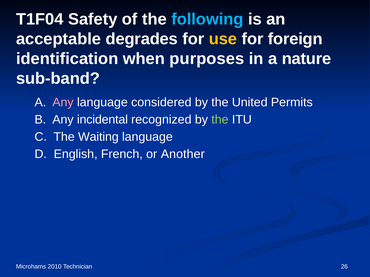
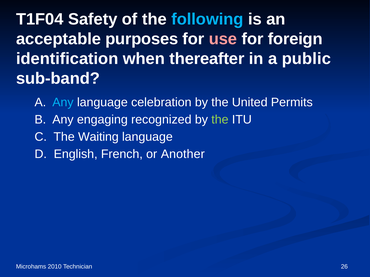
degrades: degrades -> purposes
use colour: yellow -> pink
purposes: purposes -> thereafter
nature: nature -> public
Any at (63, 103) colour: pink -> light blue
considered: considered -> celebration
incidental: incidental -> engaging
